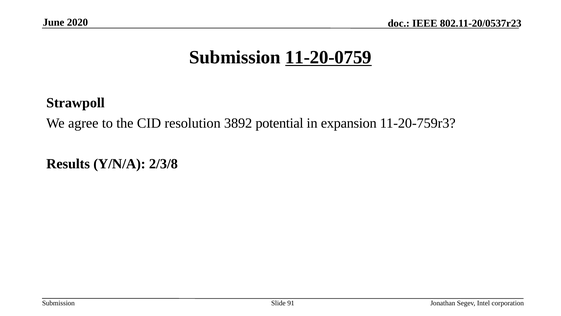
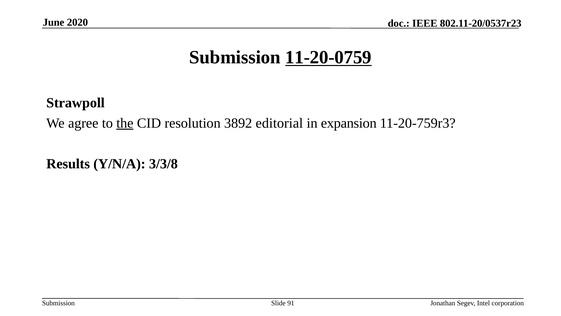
the underline: none -> present
potential: potential -> editorial
2/3/8: 2/3/8 -> 3/3/8
